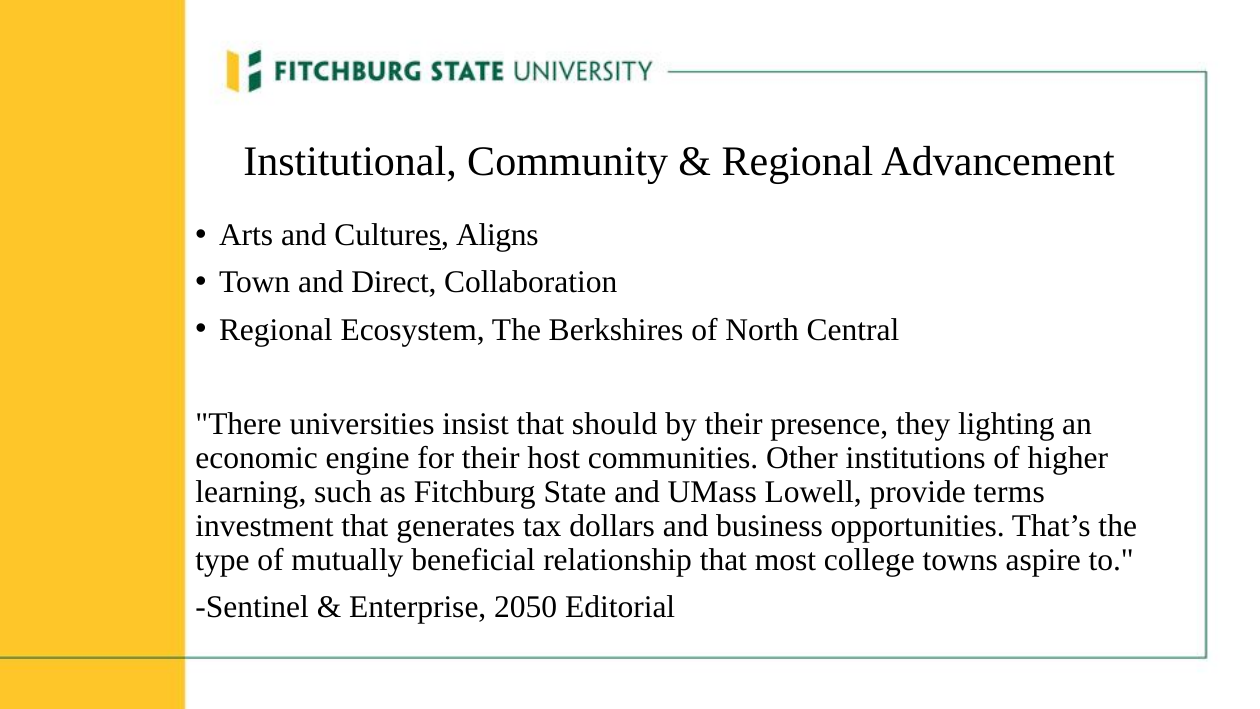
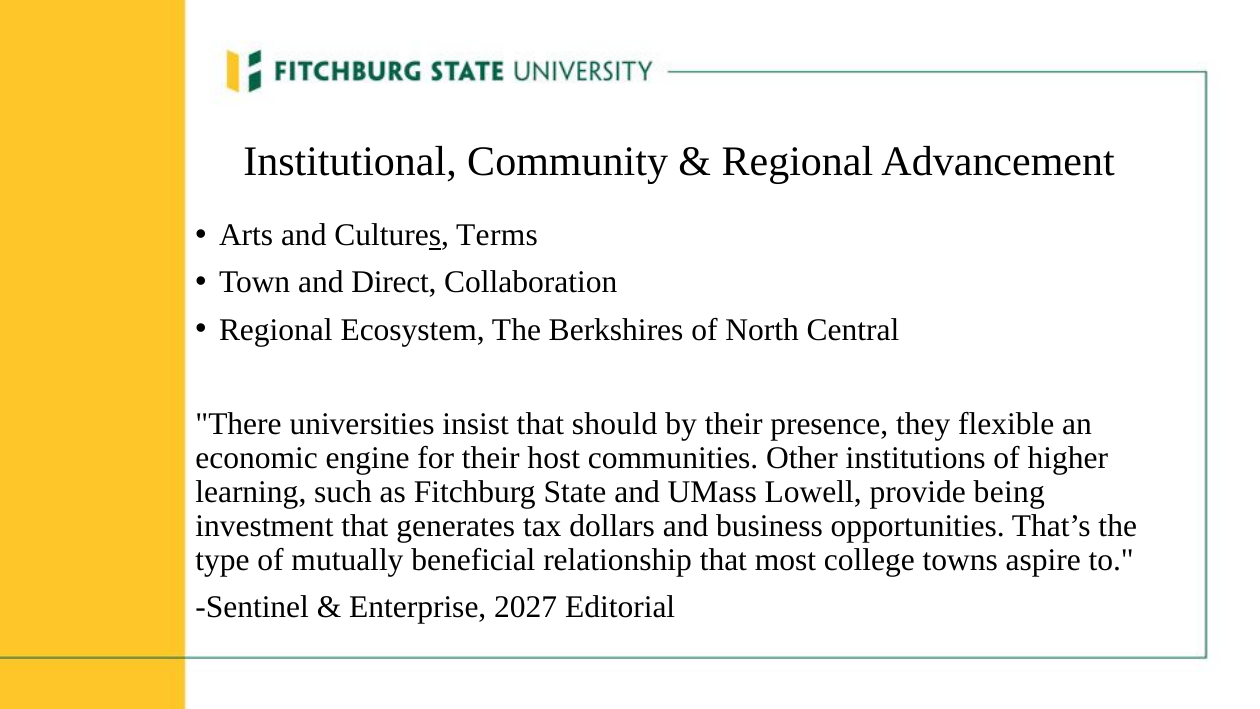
Aligns: Aligns -> Terms
lighting: lighting -> flexible
terms: terms -> being
2050: 2050 -> 2027
